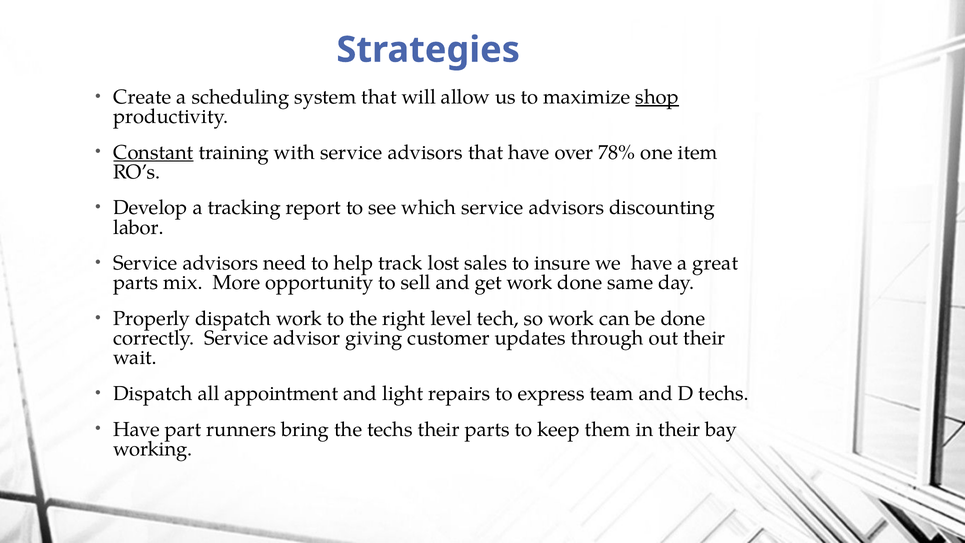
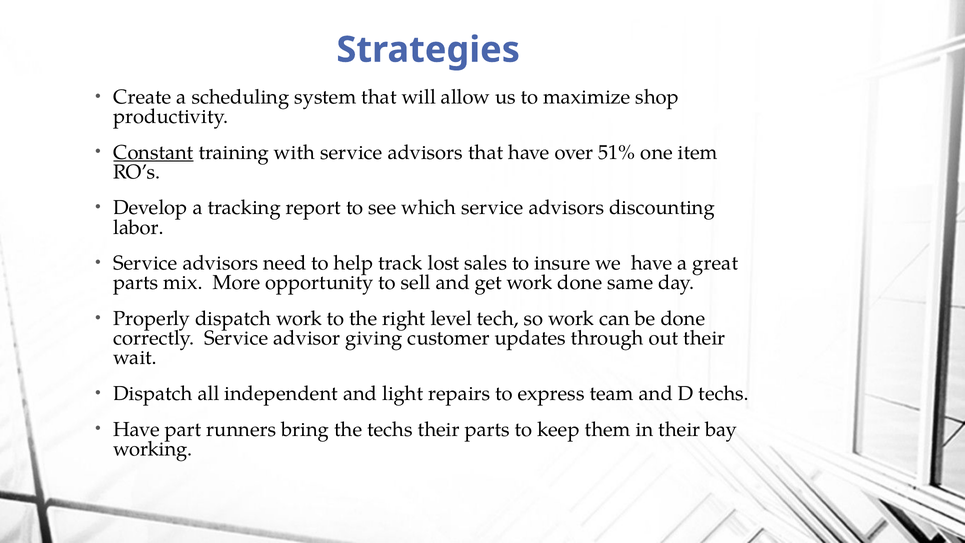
shop underline: present -> none
78%: 78% -> 51%
appointment: appointment -> independent
